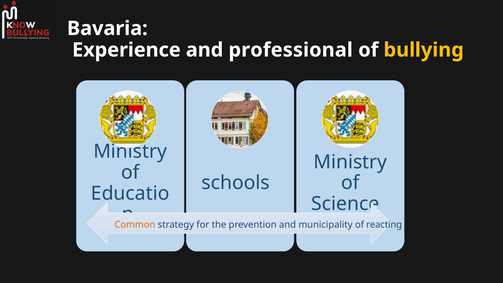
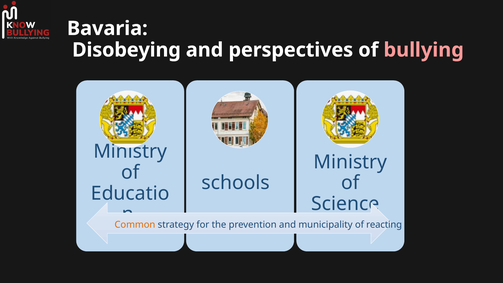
Experience: Experience -> Disobeying
professional: professional -> perspectives
bullying colour: yellow -> pink
